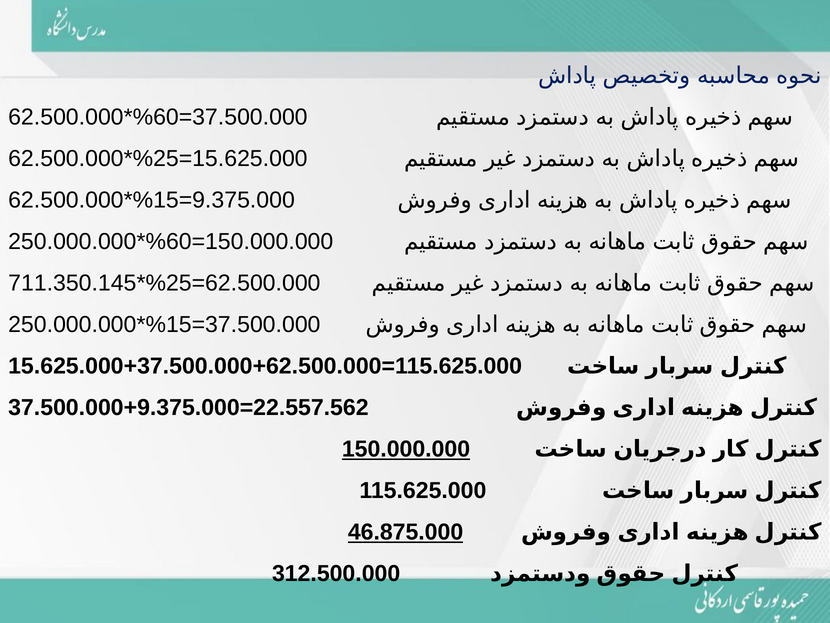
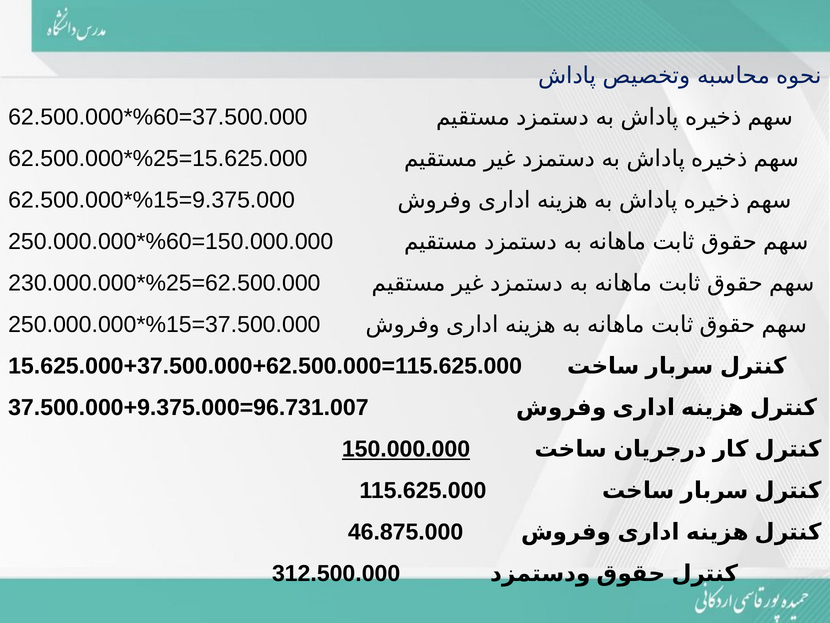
711.350.145: 711.350.145 -> 230.000.000
22.557.562: 22.557.562 -> 96.731.007
46.875.000 underline: present -> none
